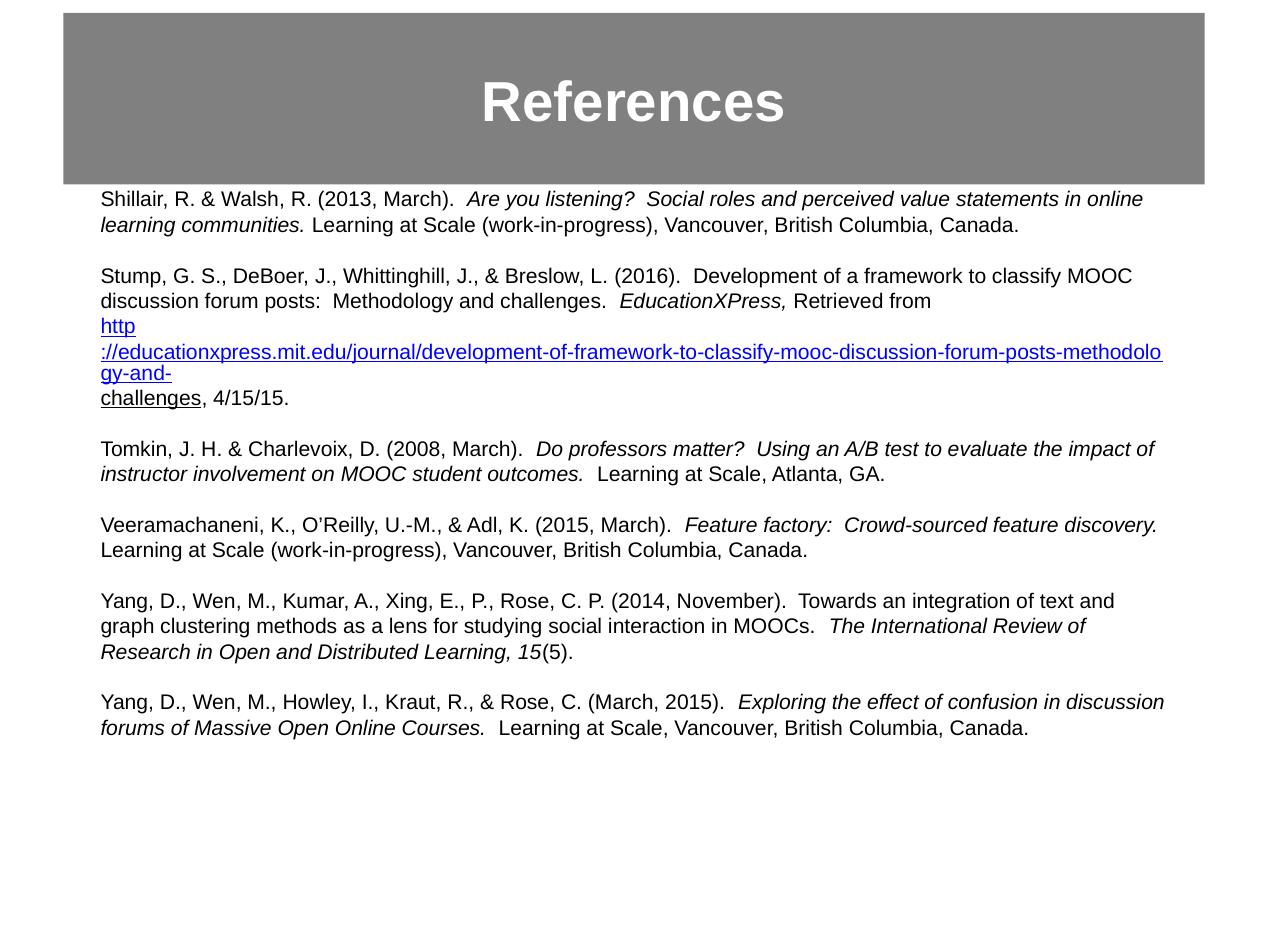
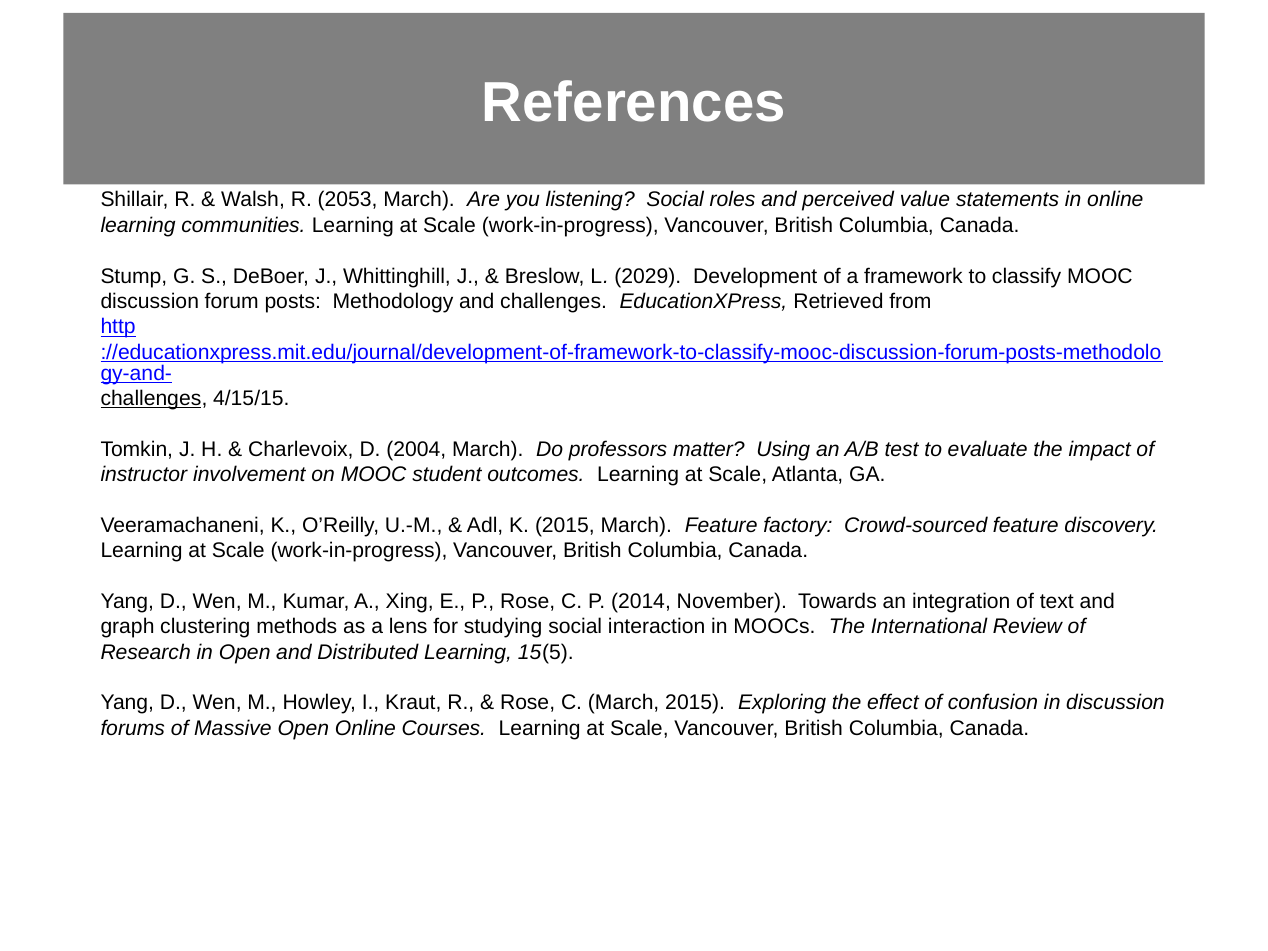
2013: 2013 -> 2053
2016: 2016 -> 2029
2008: 2008 -> 2004
